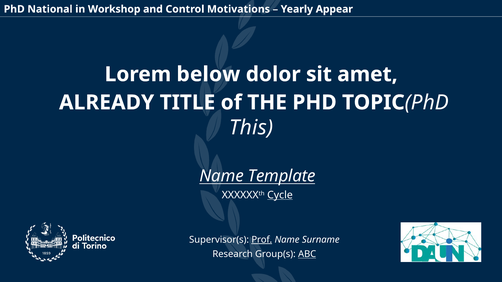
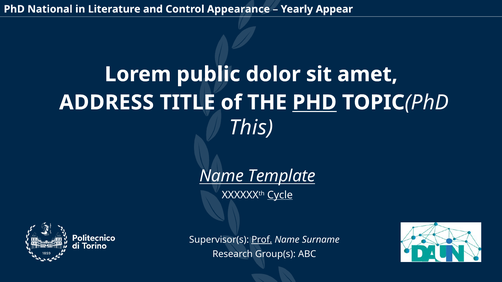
Workshop: Workshop -> Literature
Motivations: Motivations -> Appearance
below: below -> public
ALREADY: ALREADY -> ADDRESS
PHD at (315, 103) underline: none -> present
ABC underline: present -> none
